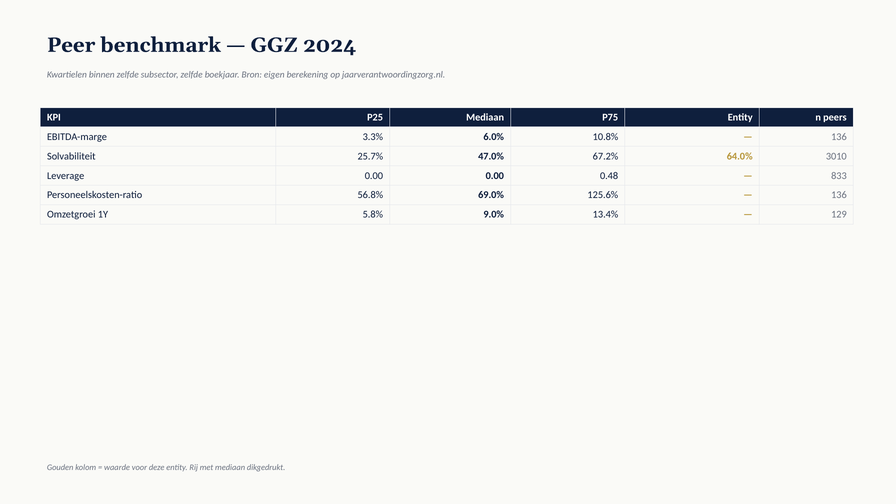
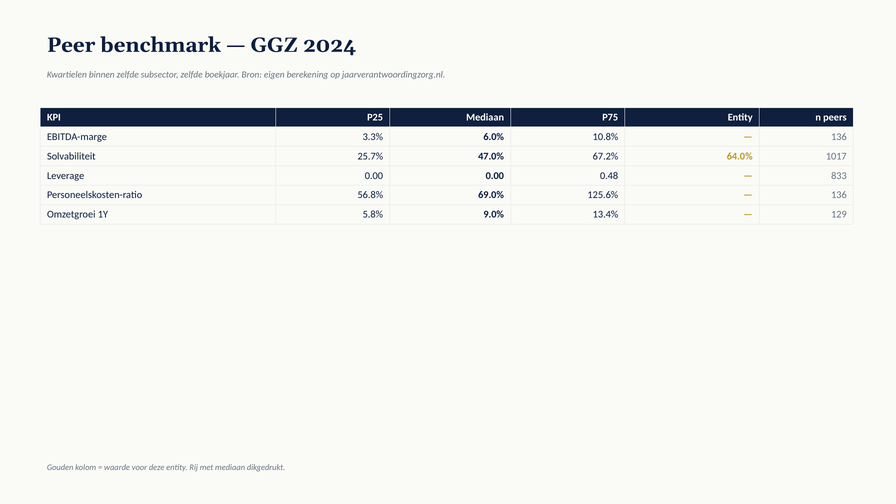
3010: 3010 -> 1017
